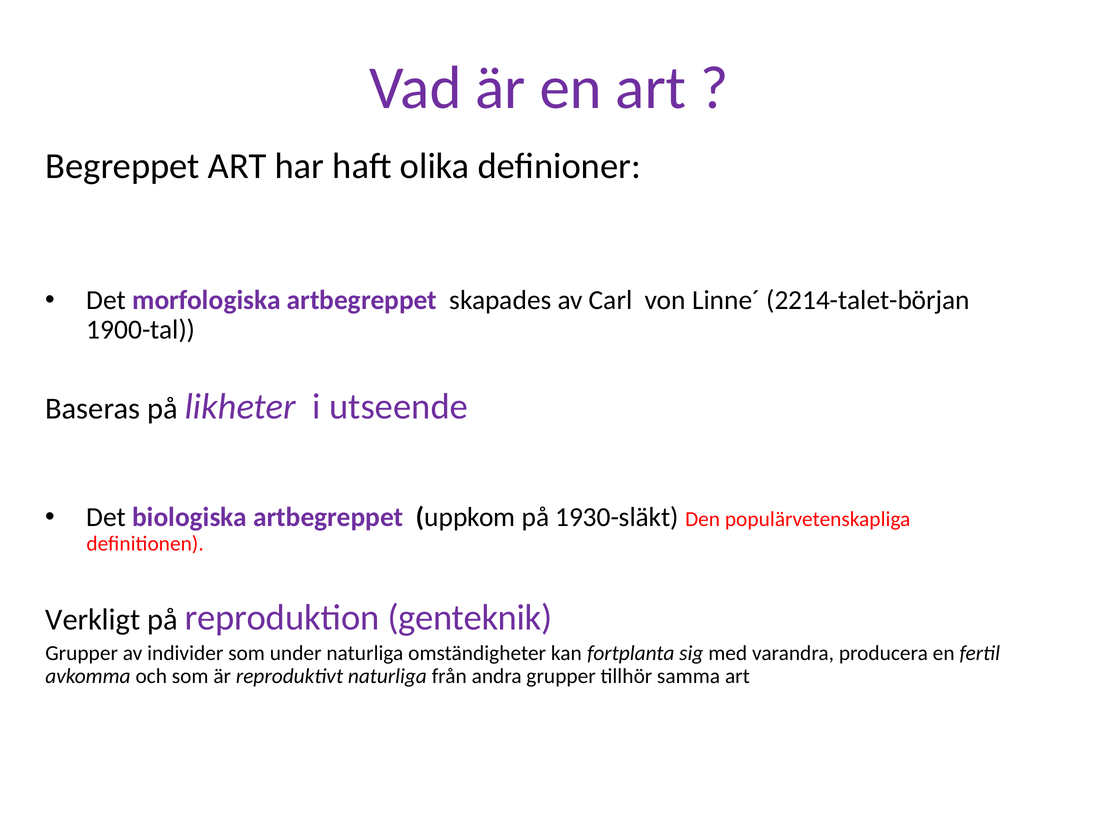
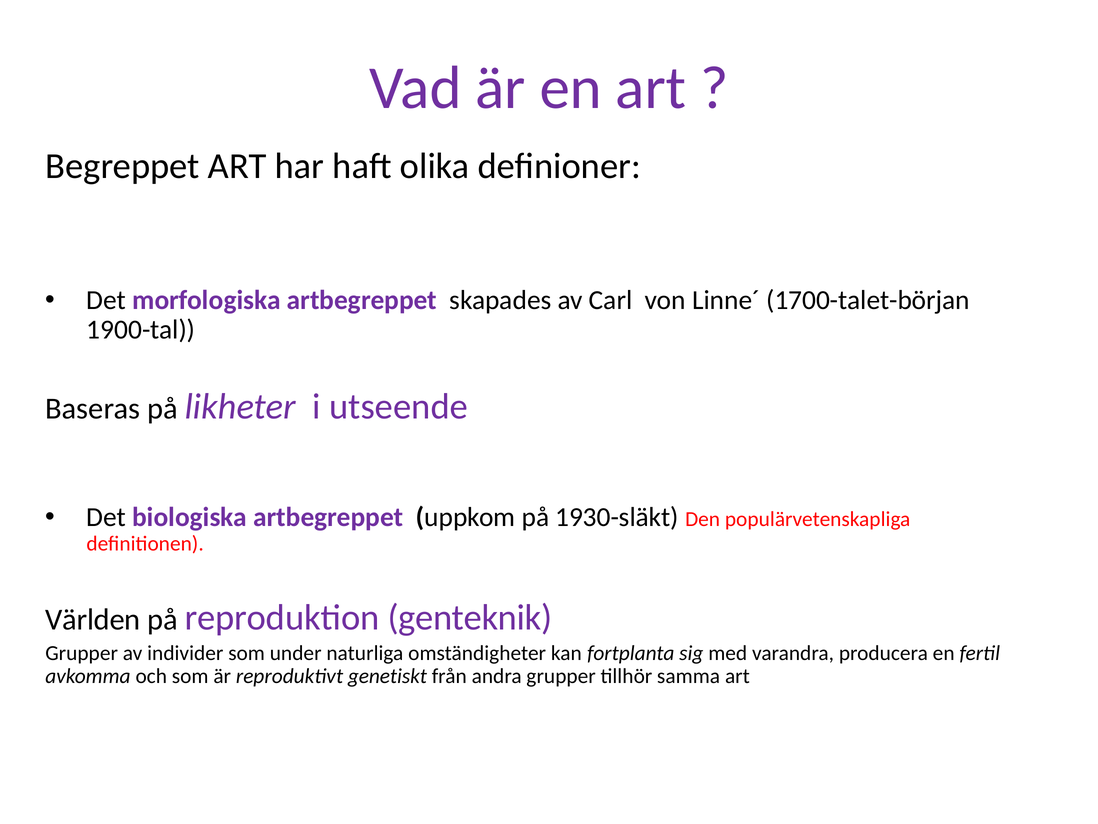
2214-talet-början: 2214-talet-början -> 1700-talet-början
Verkligt: Verkligt -> Världen
reproduktivt naturliga: naturliga -> genetiskt
